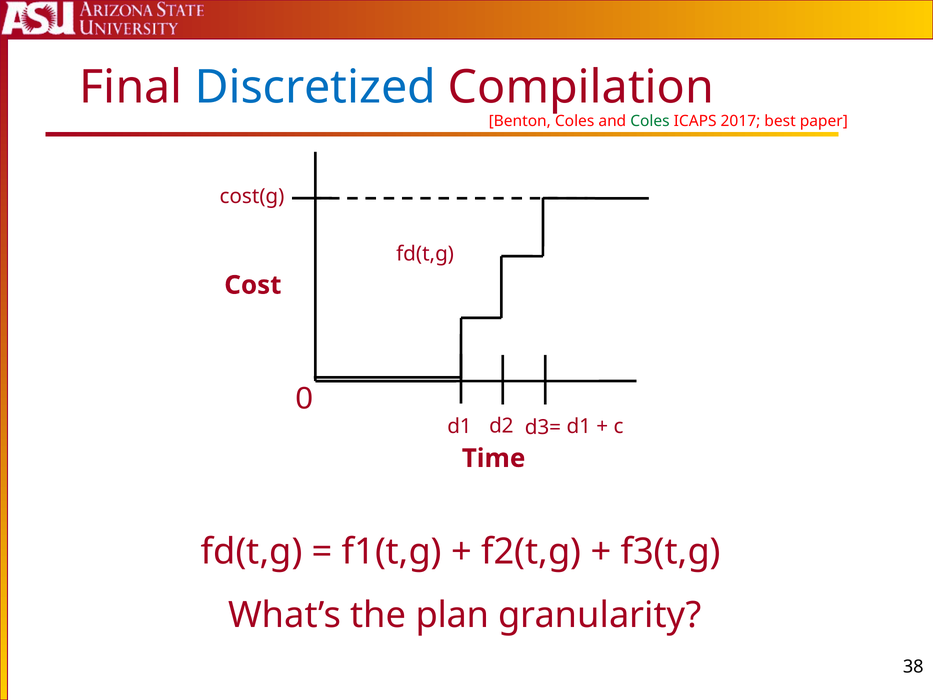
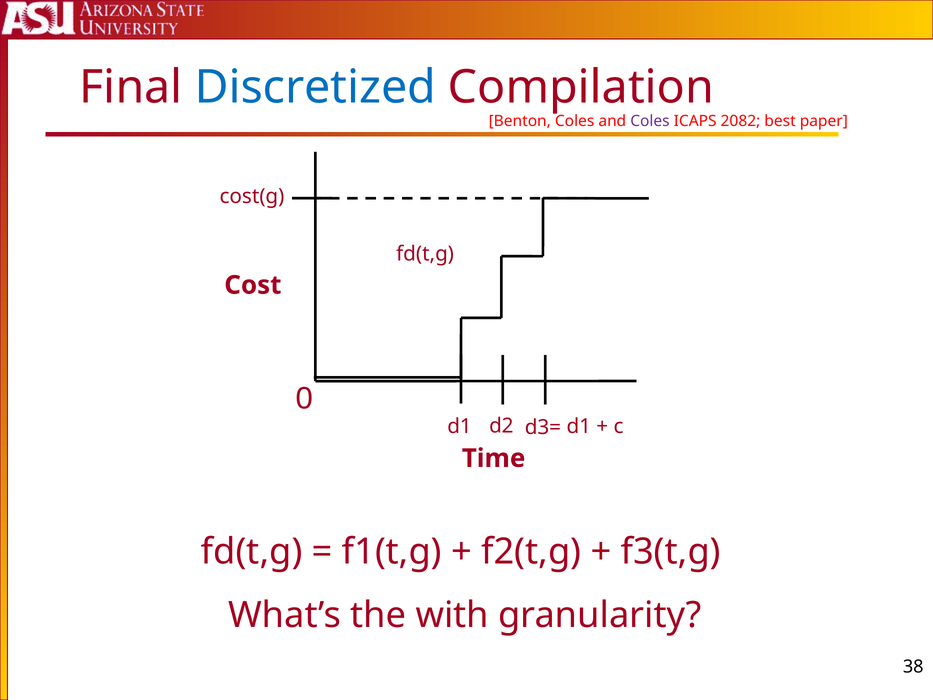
Coles at (650, 121) colour: green -> purple
2017: 2017 -> 2082
plan: plan -> with
